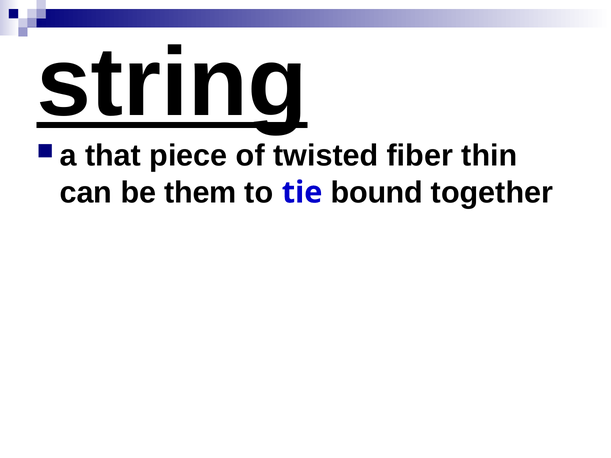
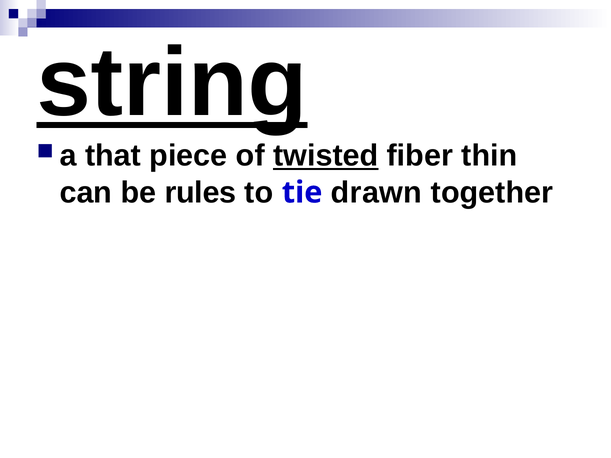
twisted underline: none -> present
them: them -> rules
bound: bound -> drawn
